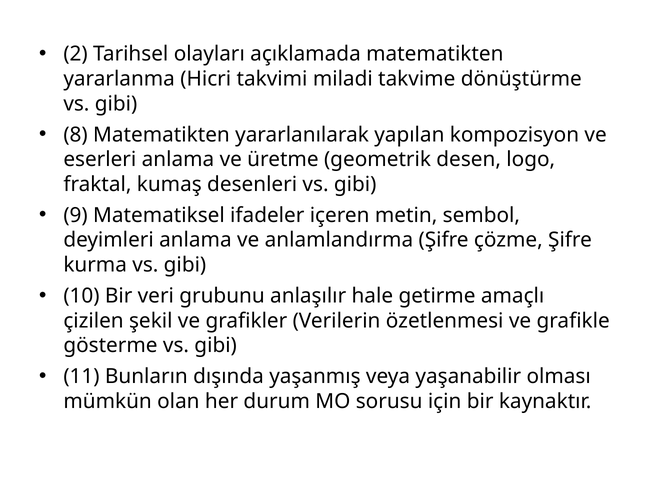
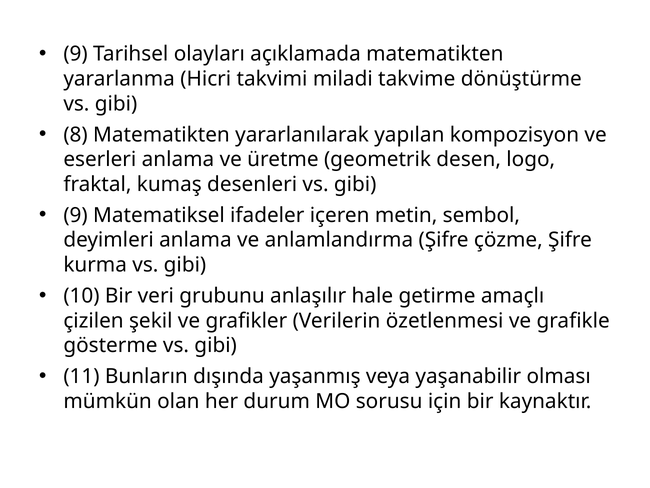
2 at (76, 54): 2 -> 9
